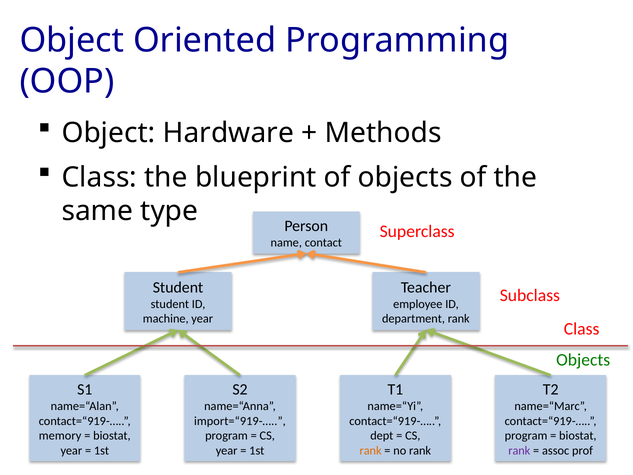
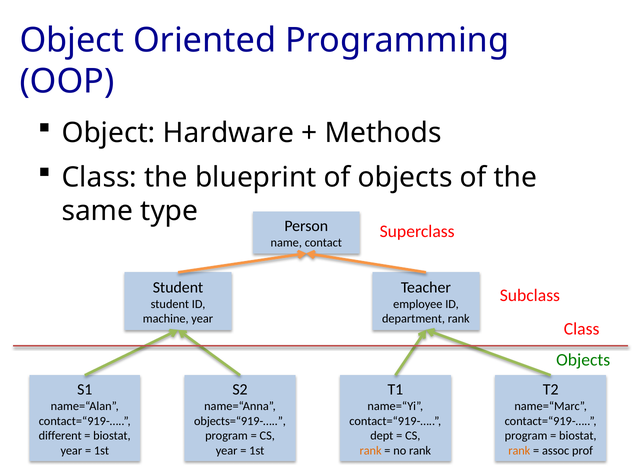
import=“919-…: import=“919-… -> objects=“919-…
memory: memory -> different
rank at (519, 450) colour: purple -> orange
